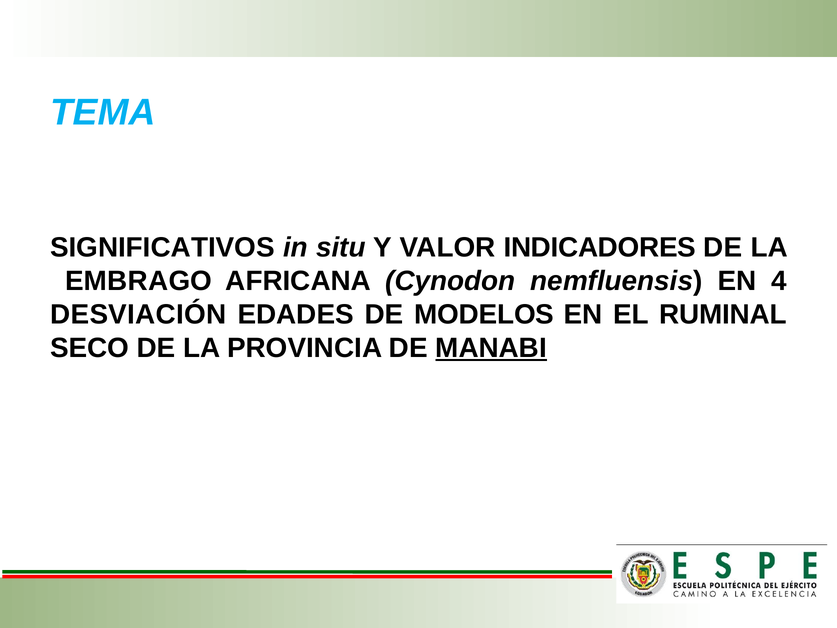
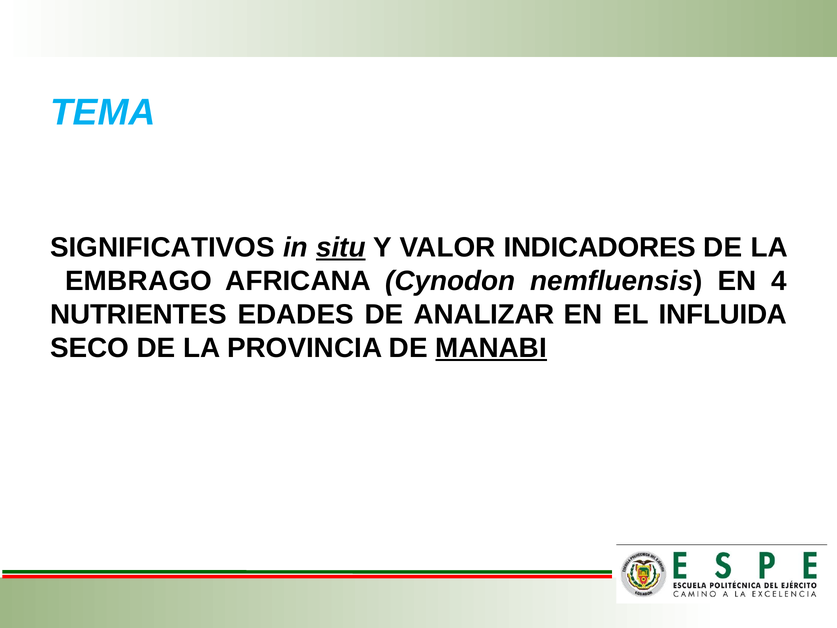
situ underline: none -> present
DESVIACIÓN: DESVIACIÓN -> NUTRIENTES
MODELOS: MODELOS -> ANALIZAR
RUMINAL: RUMINAL -> INFLUIDA
